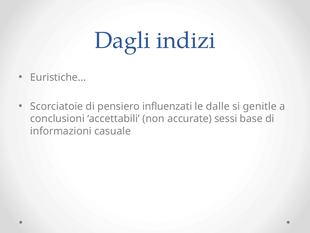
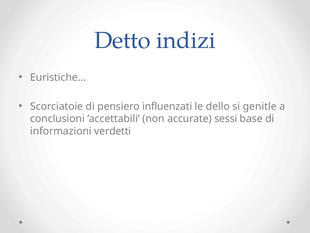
Dagli: Dagli -> Detto
dalle: dalle -> dello
casuale: casuale -> verdetti
